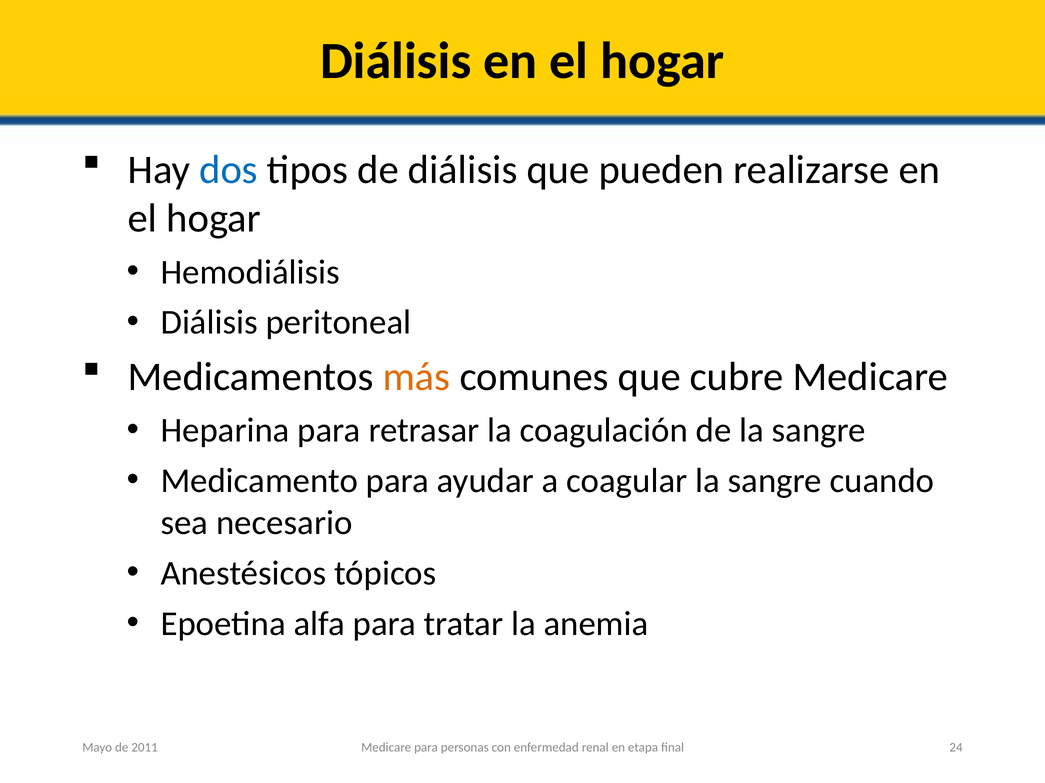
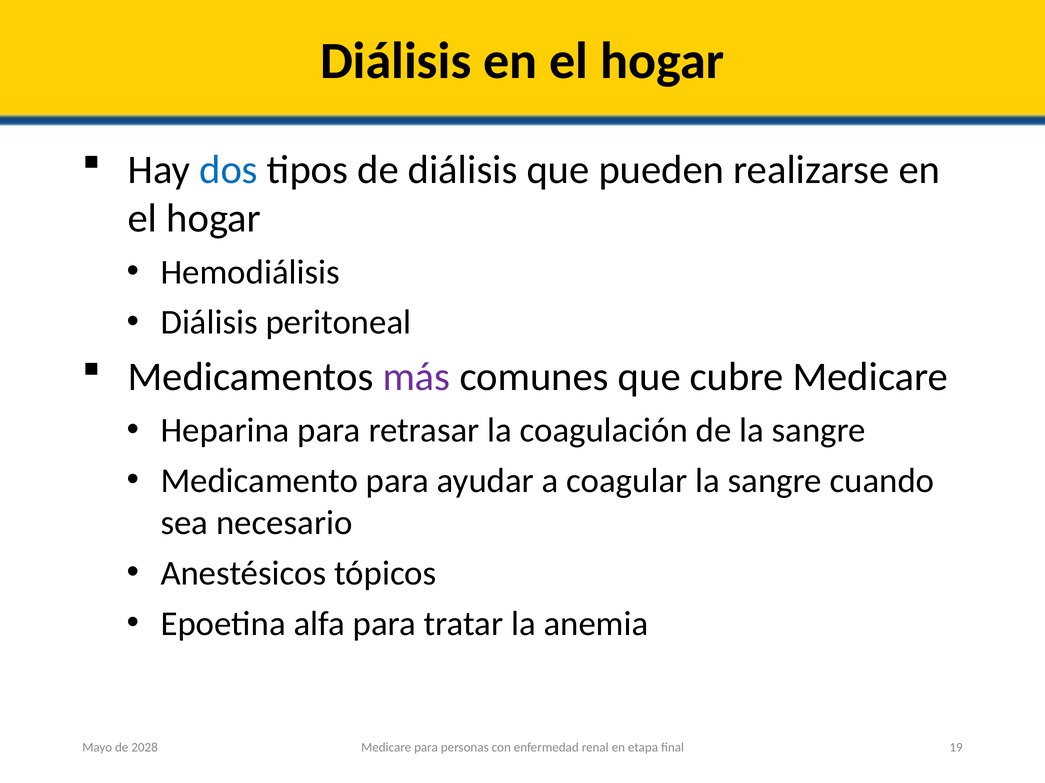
más colour: orange -> purple
24: 24 -> 19
2011: 2011 -> 2028
